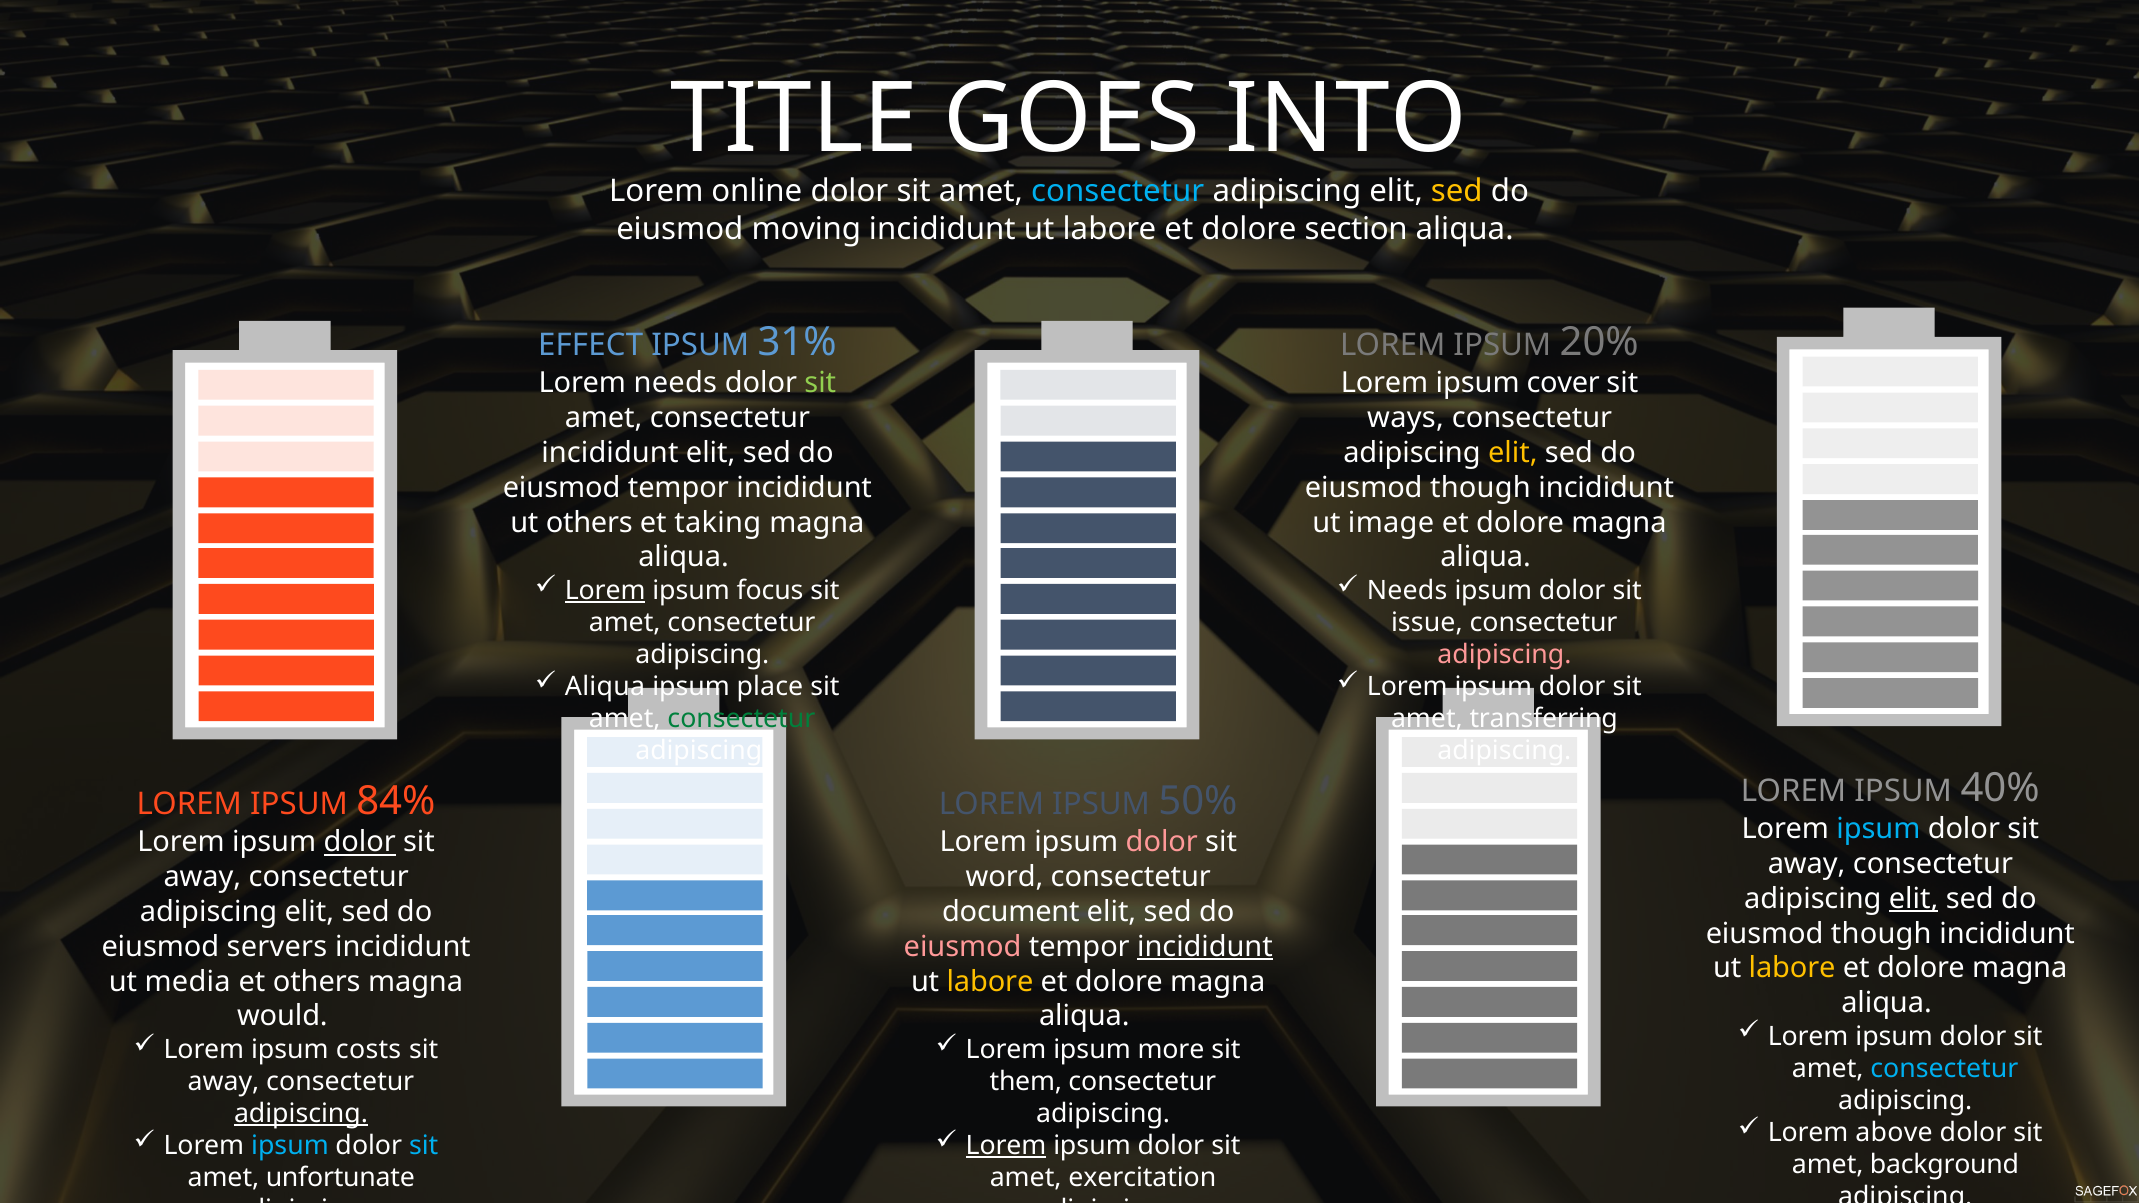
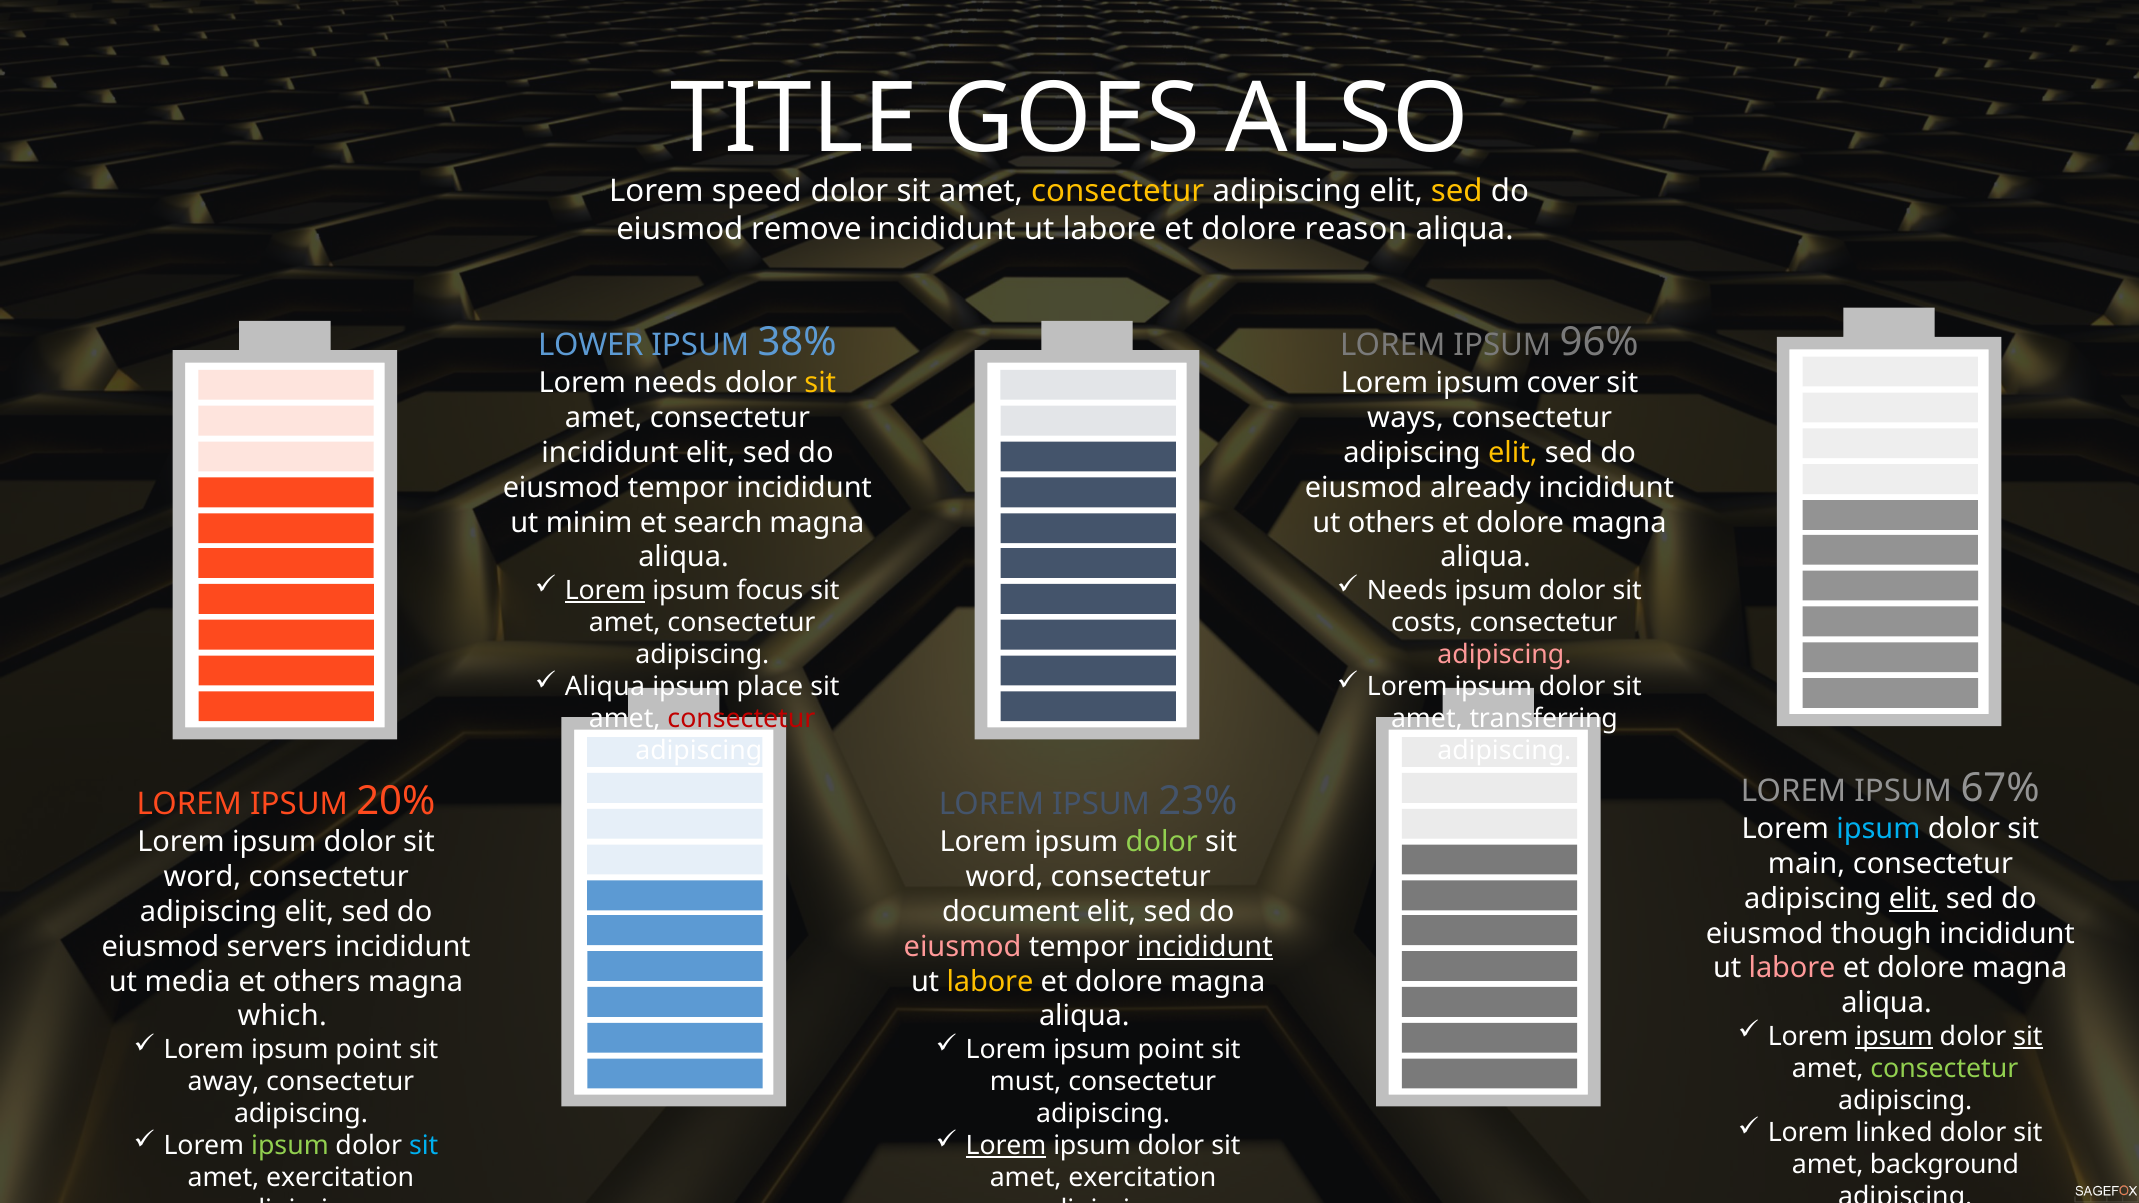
INTO: INTO -> ALSO
online: online -> speed
consectetur at (1118, 192) colour: light blue -> yellow
moving: moving -> remove
section: section -> reason
EFFECT: EFFECT -> LOWER
31%: 31% -> 38%
20%: 20% -> 96%
sit at (820, 383) colour: light green -> yellow
though at (1480, 488): though -> already
ut others: others -> minim
taking: taking -> search
ut image: image -> others
issue: issue -> costs
consectetur at (741, 719) colour: green -> red
40%: 40% -> 67%
84%: 84% -> 20%
50%: 50% -> 23%
dolor at (360, 842) underline: present -> none
dolor at (1162, 842) colour: pink -> light green
away at (1807, 864): away -> main
away at (202, 877): away -> word
labore at (1792, 968) colour: yellow -> pink
would: would -> which
ipsum at (1894, 1037) underline: none -> present
sit at (2028, 1037) underline: none -> present
costs at (369, 1050): costs -> point
more at (1171, 1050): more -> point
consectetur at (1944, 1069) colour: light blue -> light green
them: them -> must
adipiscing at (301, 1114) underline: present -> none
above: above -> linked
ipsum at (290, 1146) colour: light blue -> light green
unfortunate at (340, 1178): unfortunate -> exercitation
